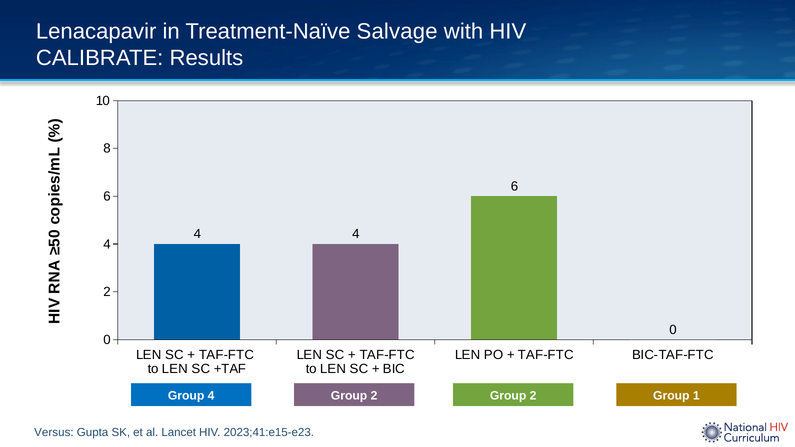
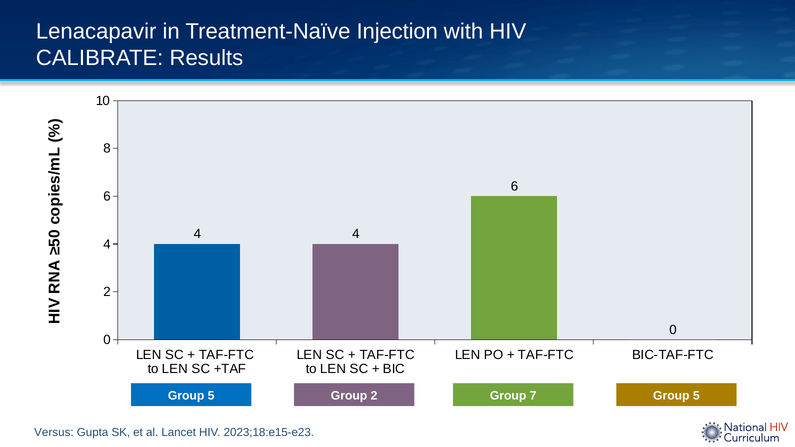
Salvage: Salvage -> Injection
4 at (211, 396): 4 -> 5
2 Group 2: 2 -> 7
1 at (696, 396): 1 -> 5
2023;41:e15-e23: 2023;41:e15-e23 -> 2023;18:e15-e23
